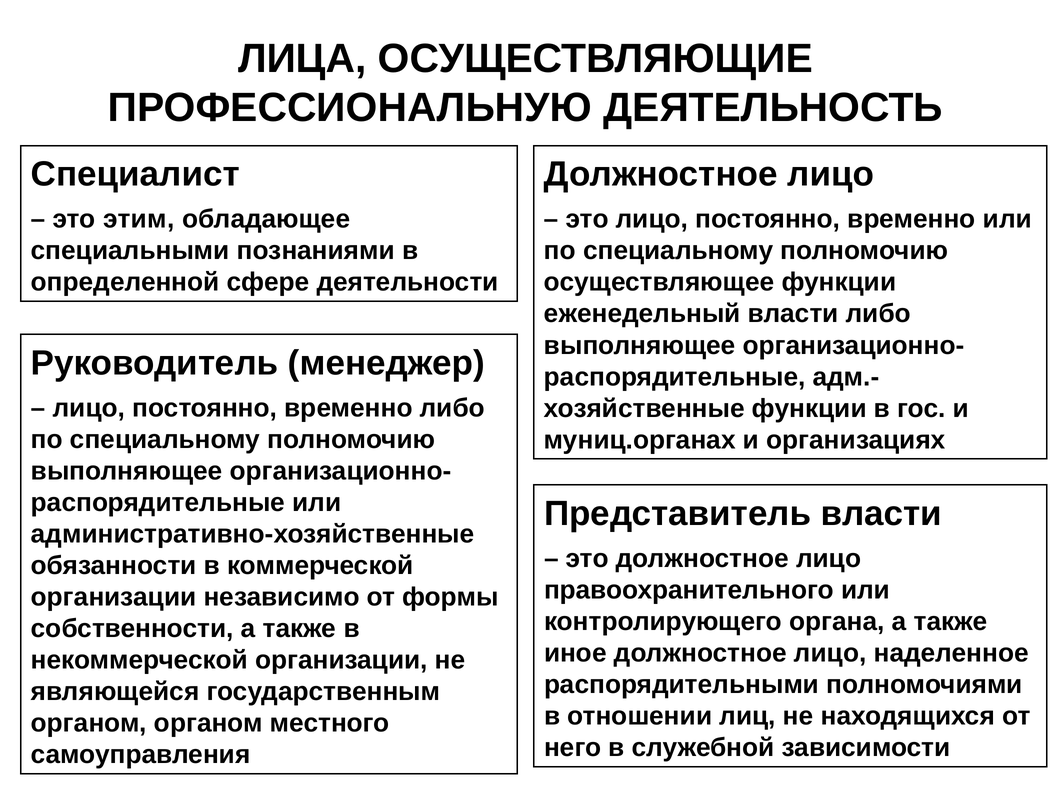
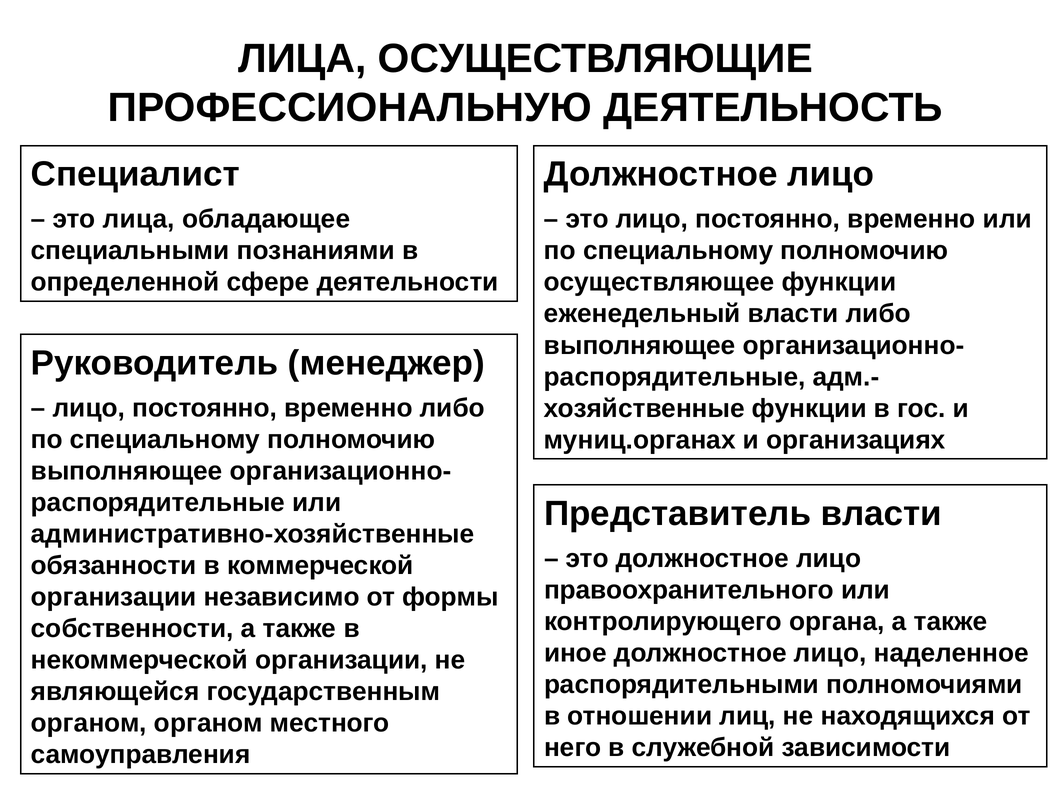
это этим: этим -> лица
